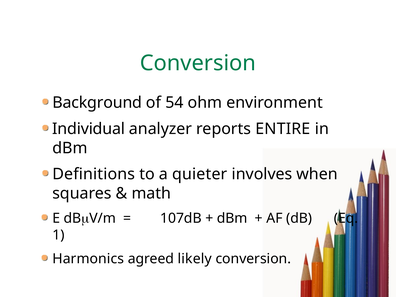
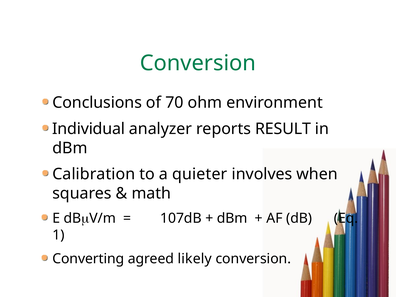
Background: Background -> Conclusions
54: 54 -> 70
ENTIRE: ENTIRE -> RESULT
Definitions: Definitions -> Calibration
Harmonics: Harmonics -> Converting
